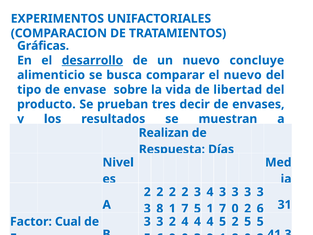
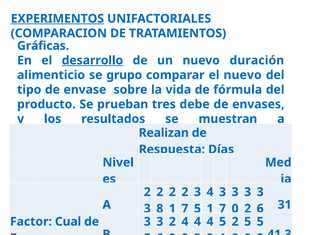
EXPERIMENTOS underline: none -> present
concluye: concluye -> duración
busca: busca -> grupo
libertad: libertad -> fórmula
decir: decir -> debe
